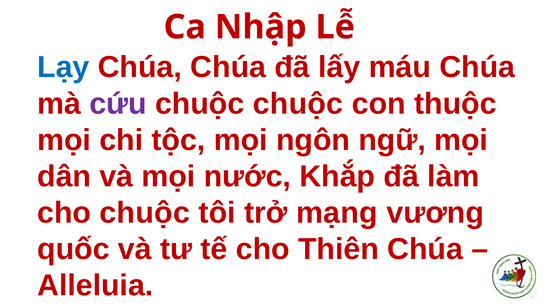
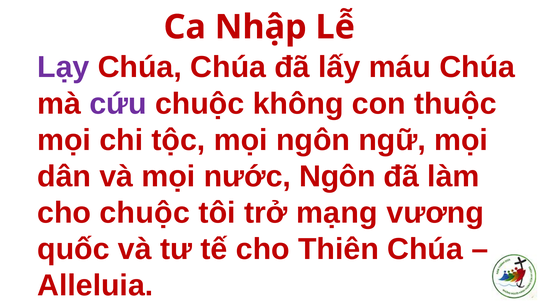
Lạy colour: blue -> purple
chuộc chuộc: chuộc -> không
nước Khắp: Khắp -> Ngôn
